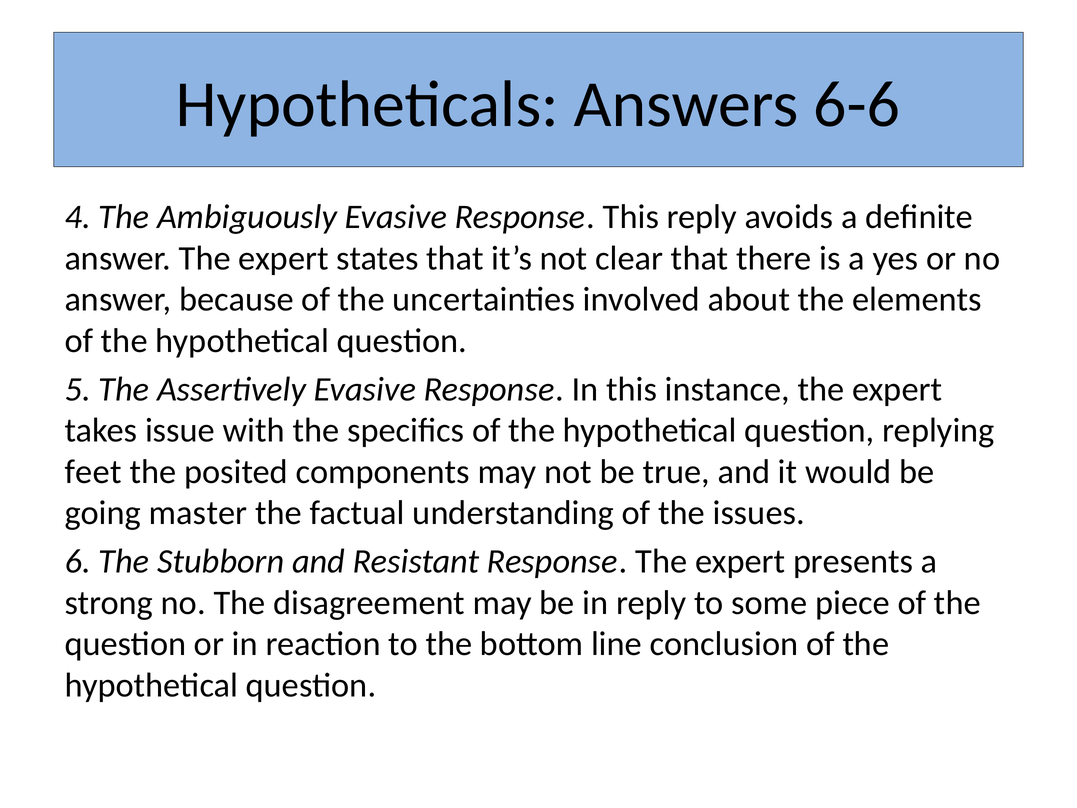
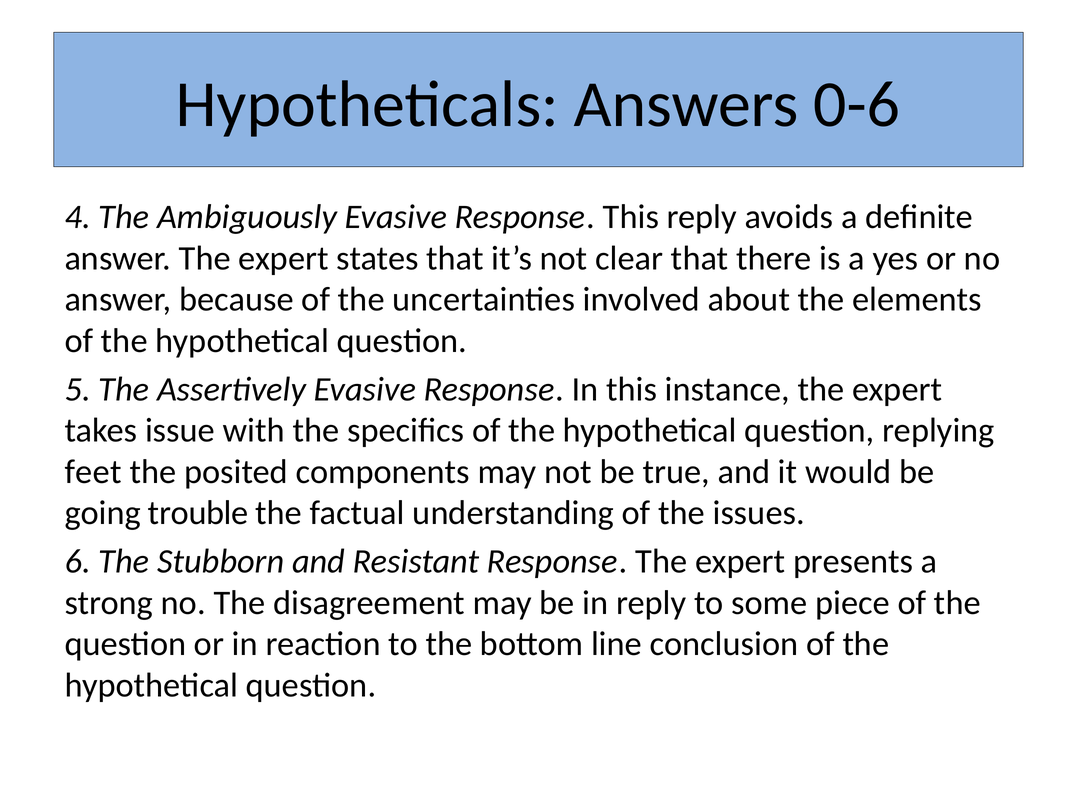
6-6: 6-6 -> 0-6
master: master -> trouble
